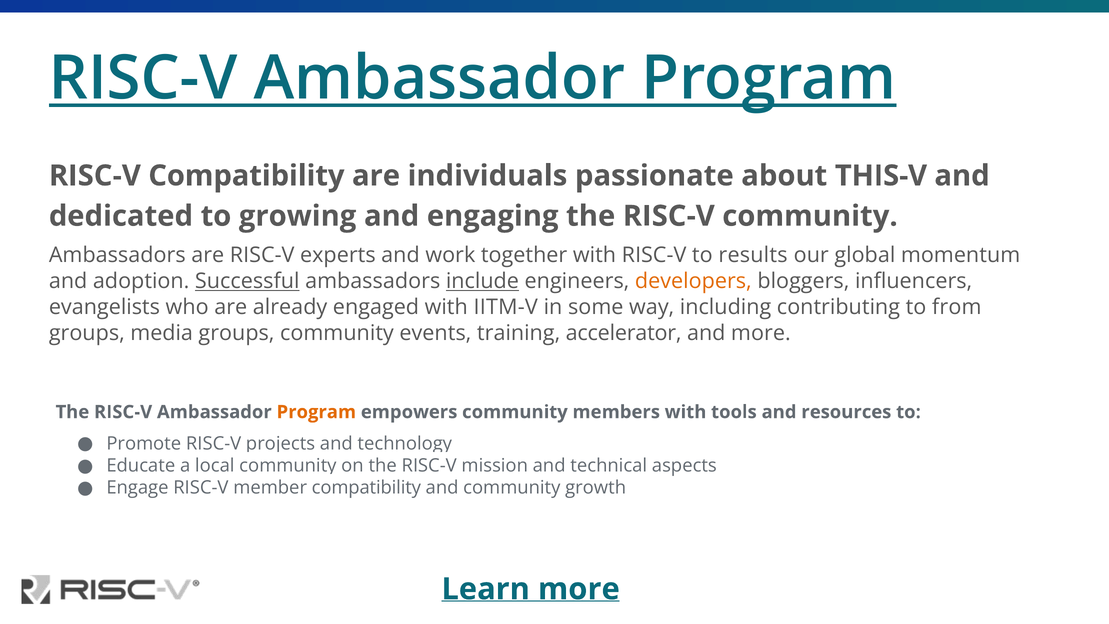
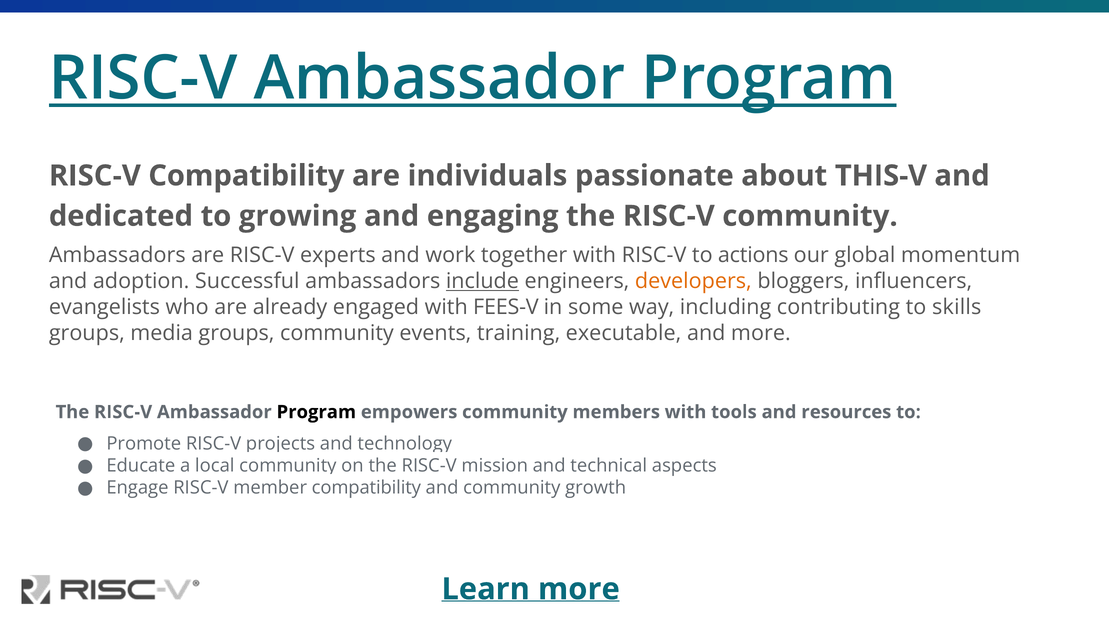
results: results -> actions
Successful underline: present -> none
IITM-V: IITM-V -> FEES-V
from: from -> skills
accelerator: accelerator -> executable
Program at (316, 412) colour: orange -> black
